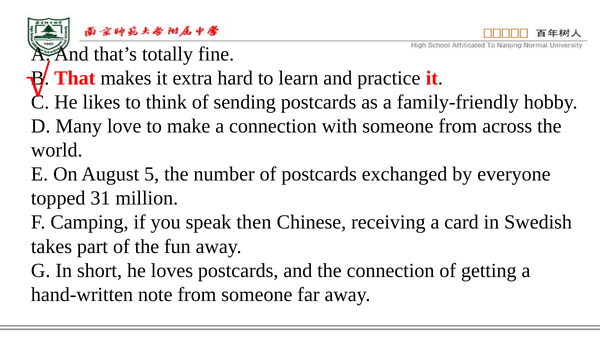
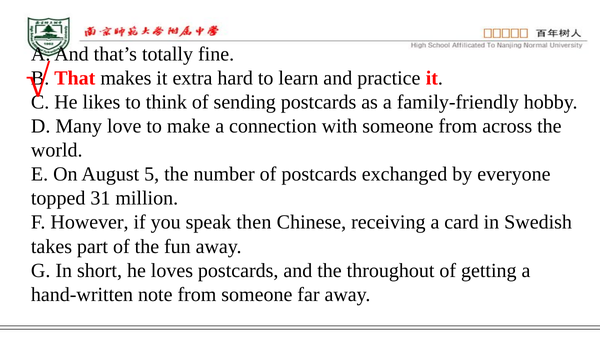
Camping: Camping -> However
the connection: connection -> throughout
